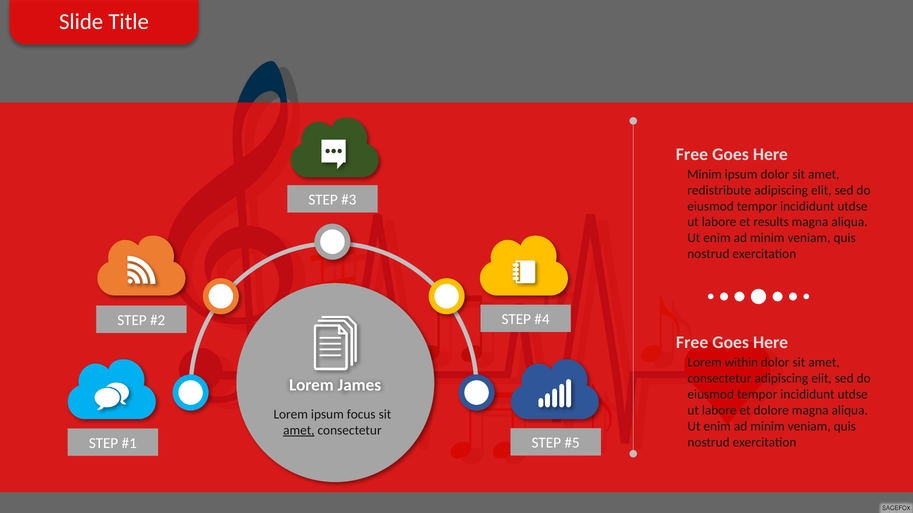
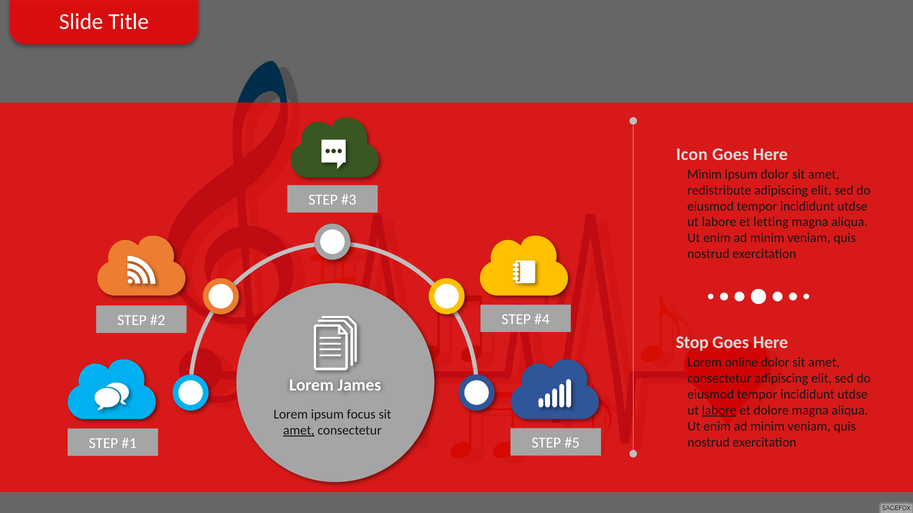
Free at (692, 155): Free -> Icon
results: results -> letting
Free at (692, 343): Free -> Stop
within: within -> online
labore at (719, 411) underline: none -> present
